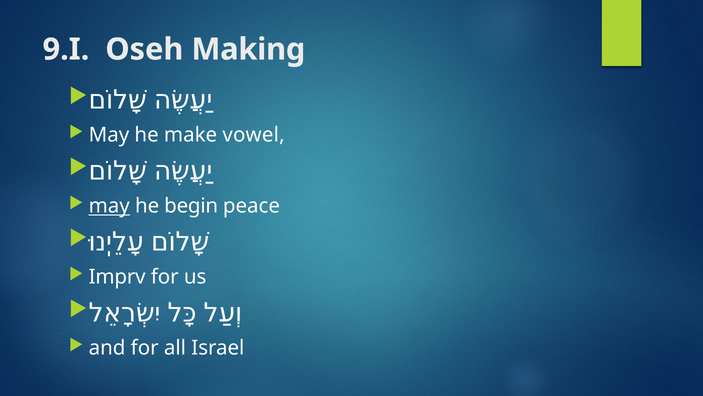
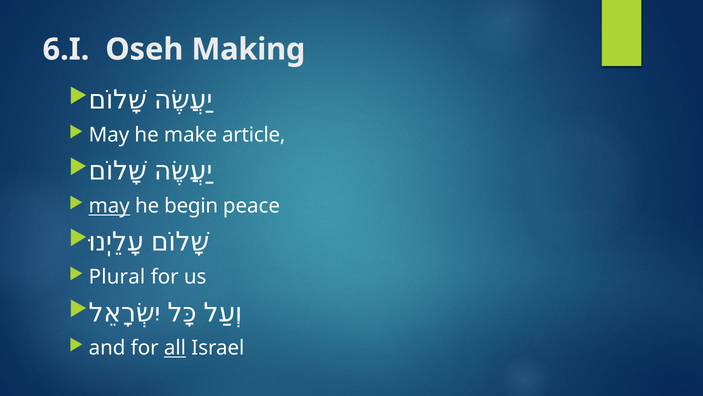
9.I: 9.I -> 6.I
vowel: vowel -> article
Imprv: Imprv -> Plural
all underline: none -> present
